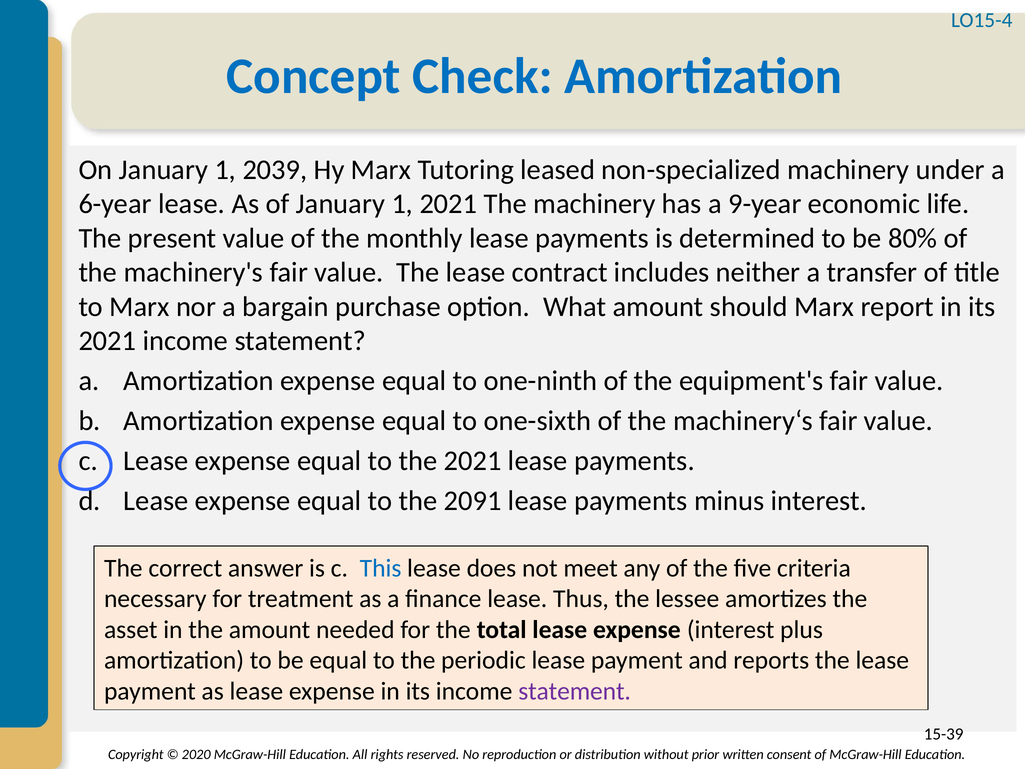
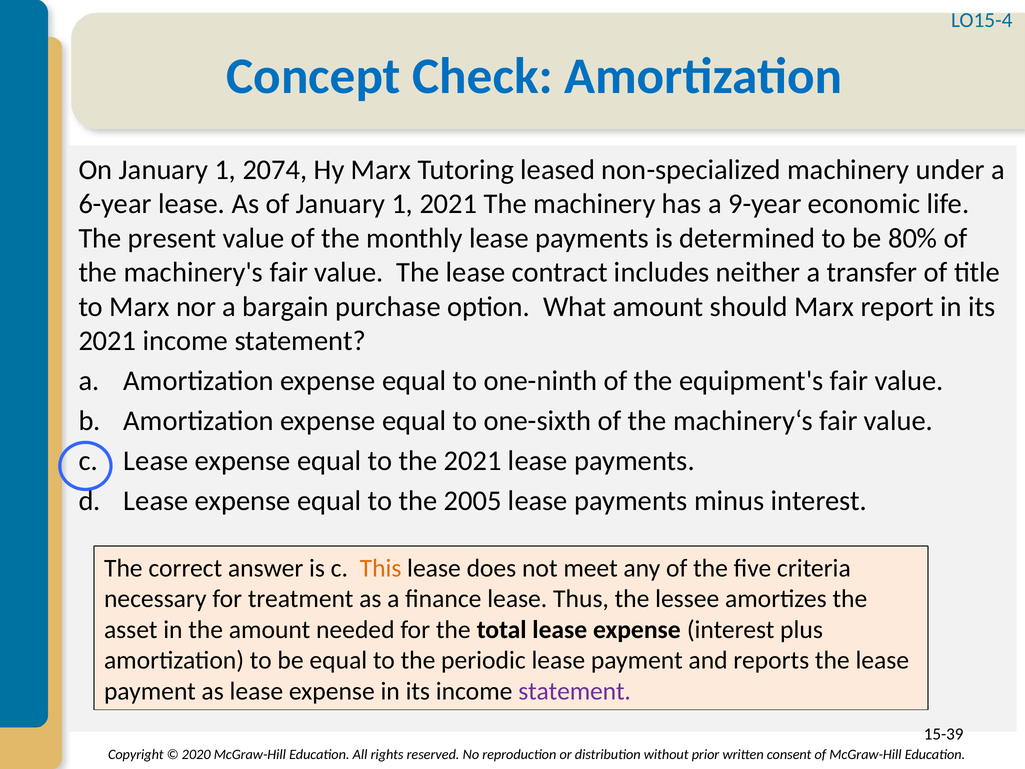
2039: 2039 -> 2074
2091: 2091 -> 2005
This colour: blue -> orange
